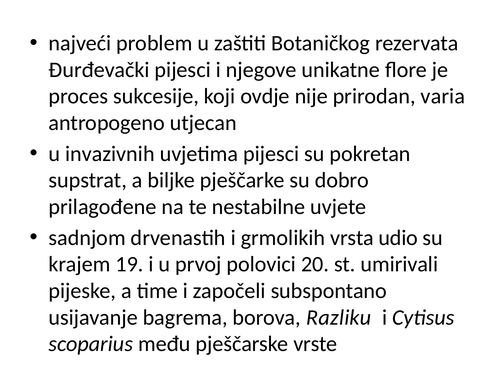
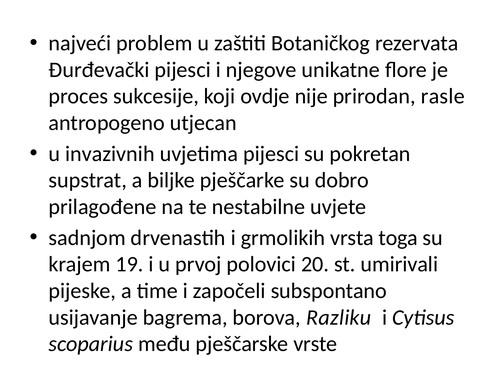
varia: varia -> rasle
udio: udio -> toga
